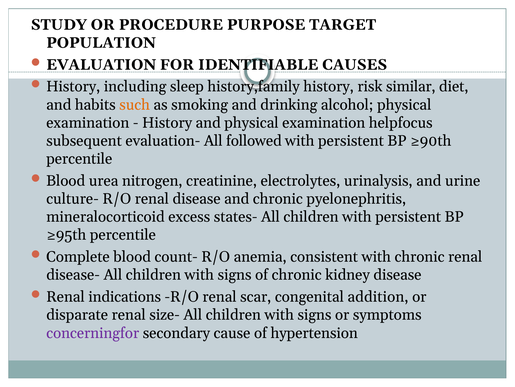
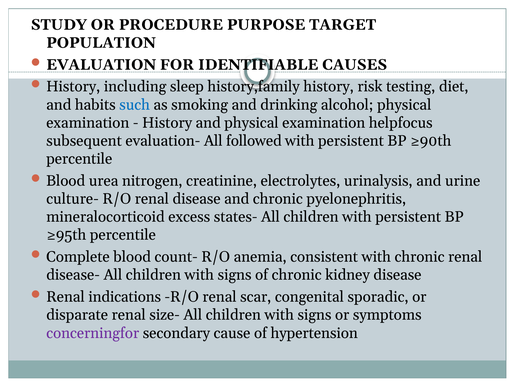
similar: similar -> testing
such colour: orange -> blue
addition: addition -> sporadic
